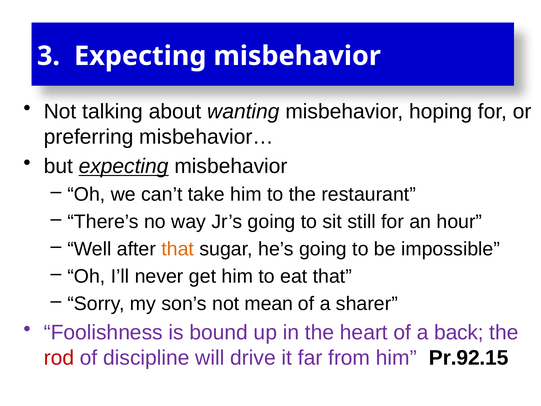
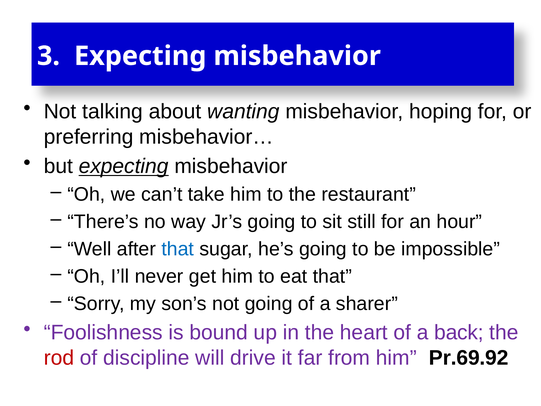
that at (178, 249) colour: orange -> blue
not mean: mean -> going
Pr.92.15: Pr.92.15 -> Pr.69.92
